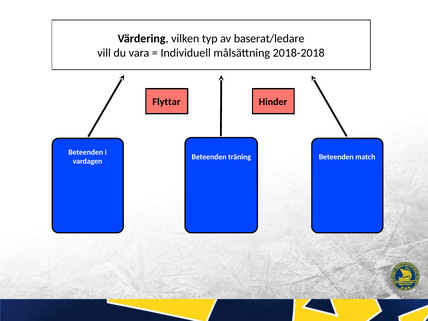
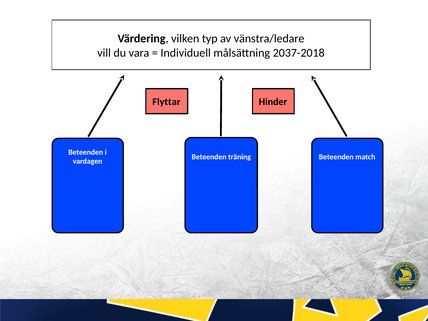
baserat/ledare: baserat/ledare -> vänstra/ledare
2018-2018: 2018-2018 -> 2037-2018
